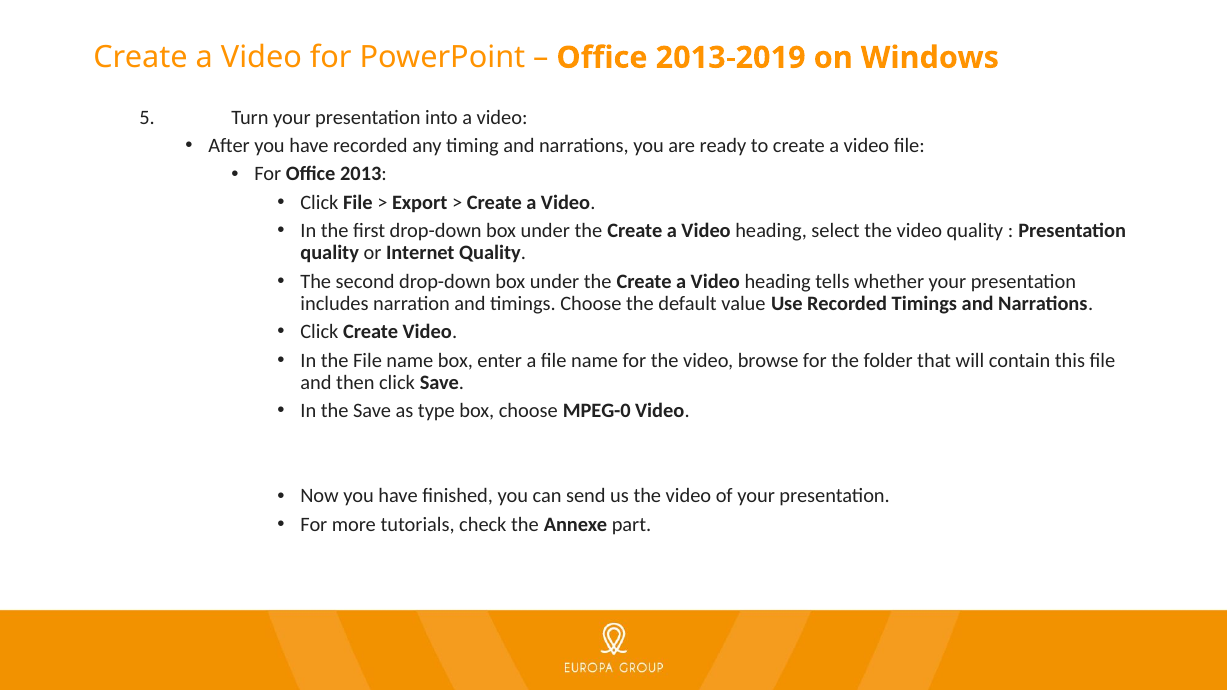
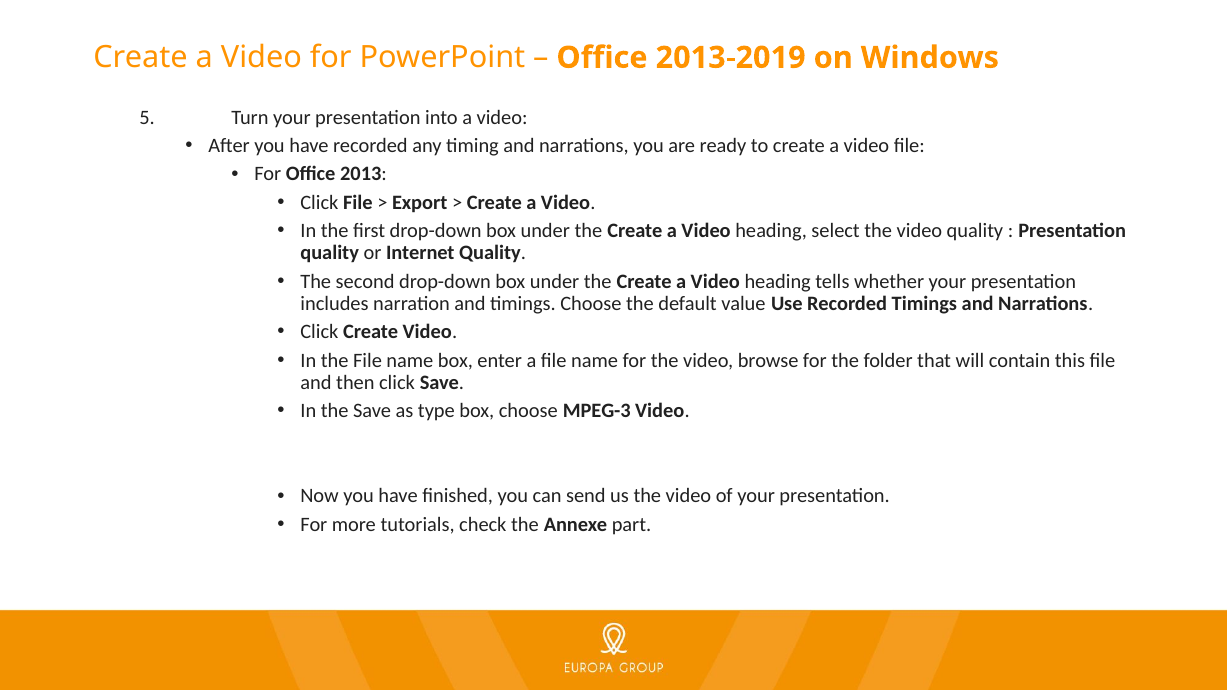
MPEG-0: MPEG-0 -> MPEG-3
